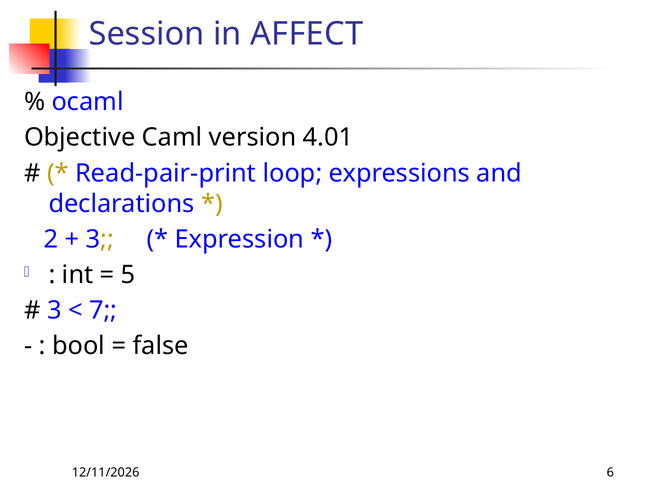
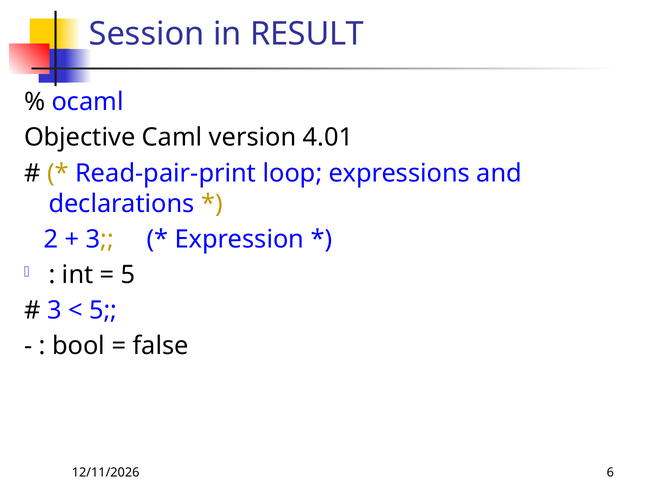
AFFECT: AFFECT -> RESULT
7 at (103, 310): 7 -> 5
